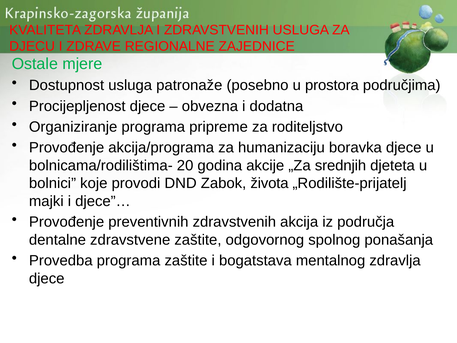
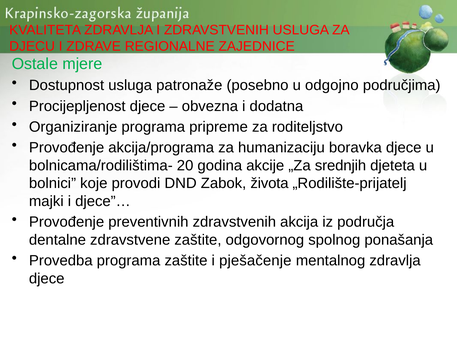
prostora: prostora -> odgojno
bogatstava: bogatstava -> pješačenje
